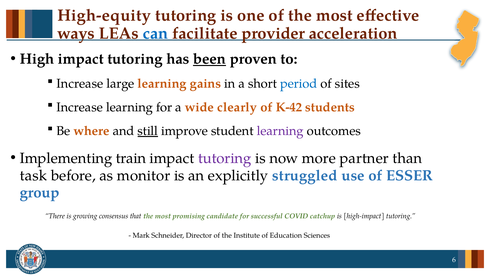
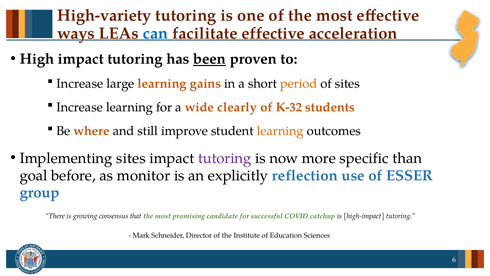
High-equity: High-equity -> High-variety
facilitate provider: provider -> effective
period colour: blue -> orange
K-42: K-42 -> K-32
still underline: present -> none
learning at (280, 131) colour: purple -> orange
Implementing train: train -> sites
partner: partner -> specific
task: task -> goal
struggled: struggled -> reflection
